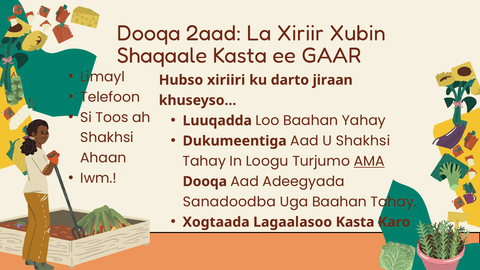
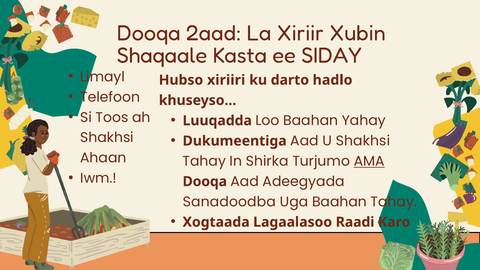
GAAR: GAAR -> SIDAY
jiraan: jiraan -> hadlo
Loogu: Loogu -> Shirka
Lagaalasoo Kasta: Kasta -> Raadi
